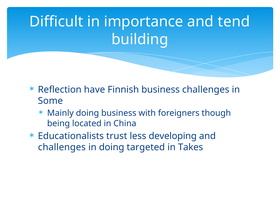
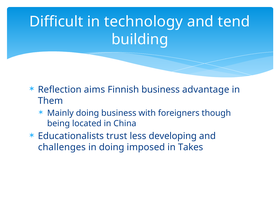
importance: importance -> technology
have: have -> aims
business challenges: challenges -> advantage
Some: Some -> Them
targeted: targeted -> imposed
